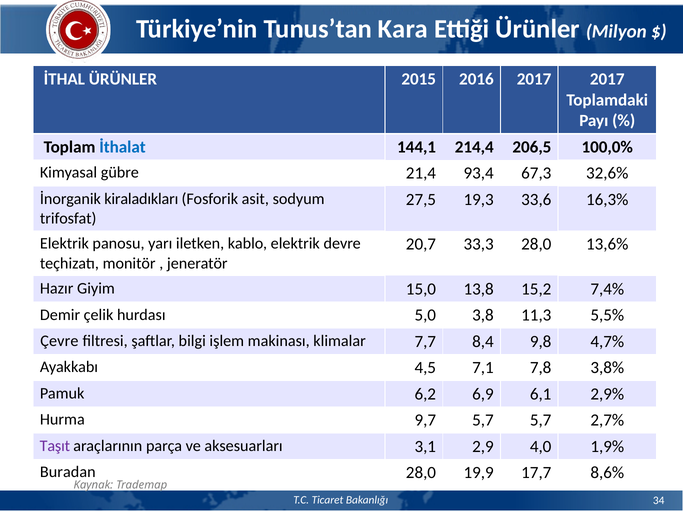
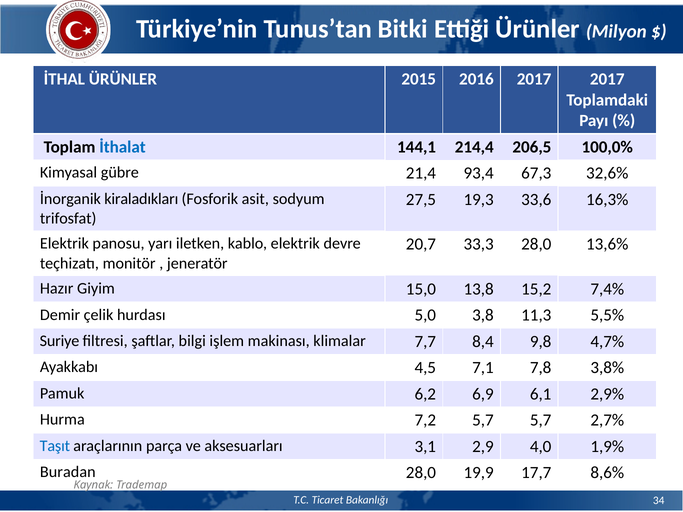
Kara: Kara -> Bitki
Çevre: Çevre -> Suriye
9,7: 9,7 -> 7,2
Taşıt colour: purple -> blue
